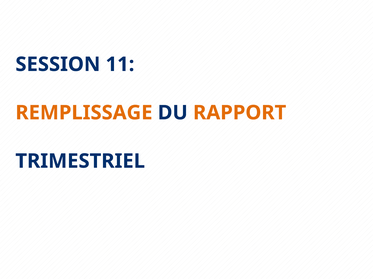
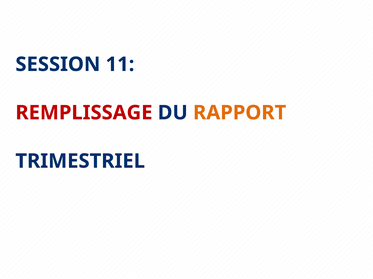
REMPLISSAGE colour: orange -> red
